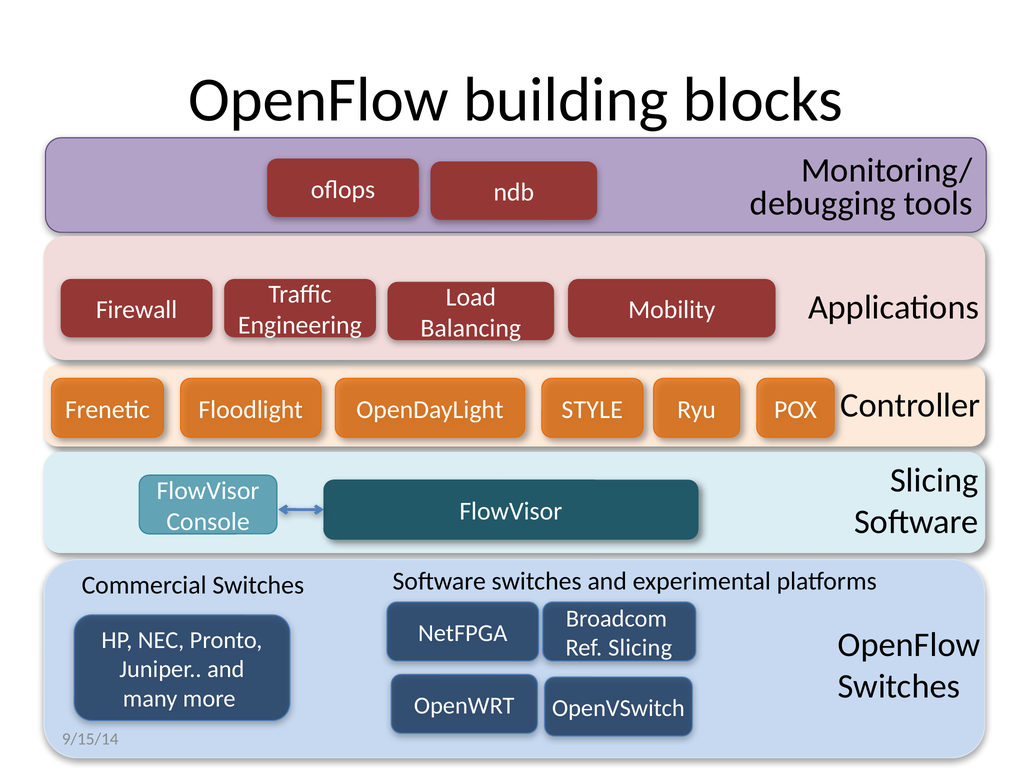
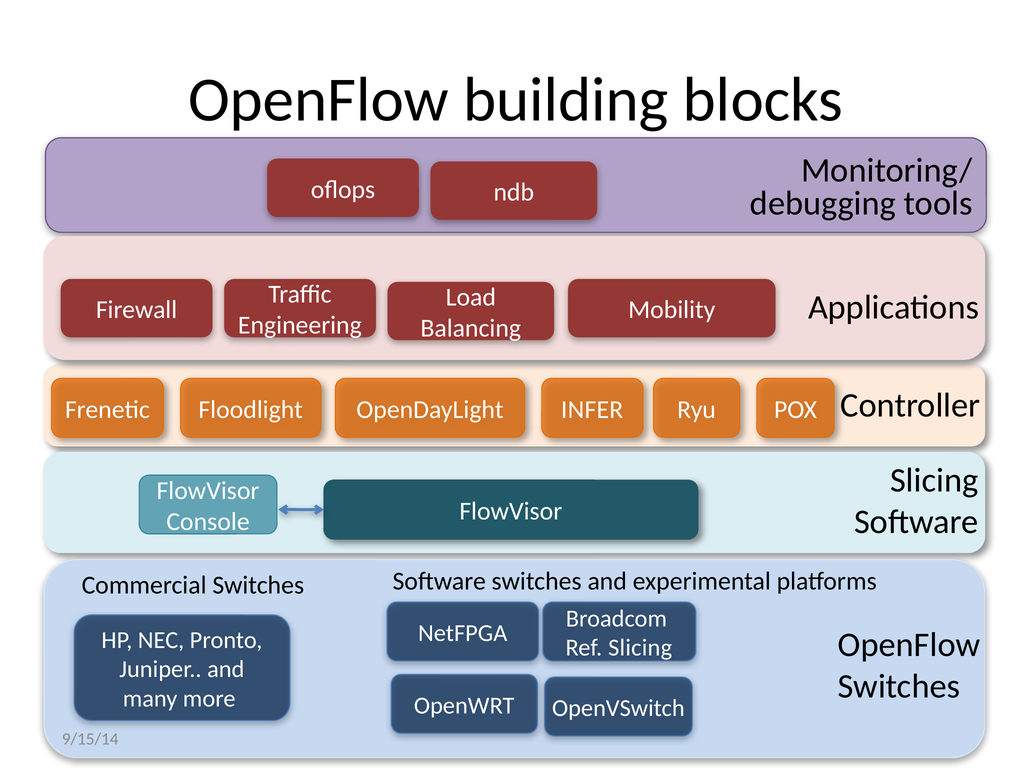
STYLE: STYLE -> INFER
